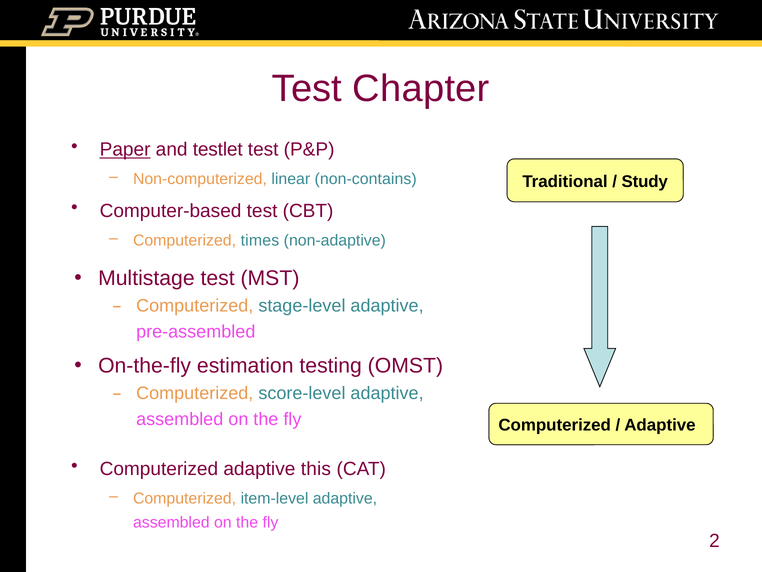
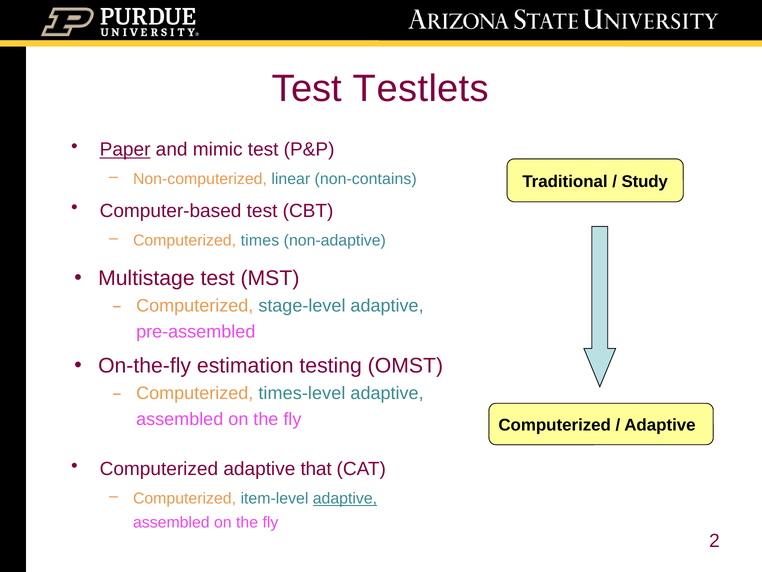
Chapter: Chapter -> Testlets
testlet: testlet -> mimic
score-level: score-level -> times-level
this: this -> that
adaptive at (345, 498) underline: none -> present
